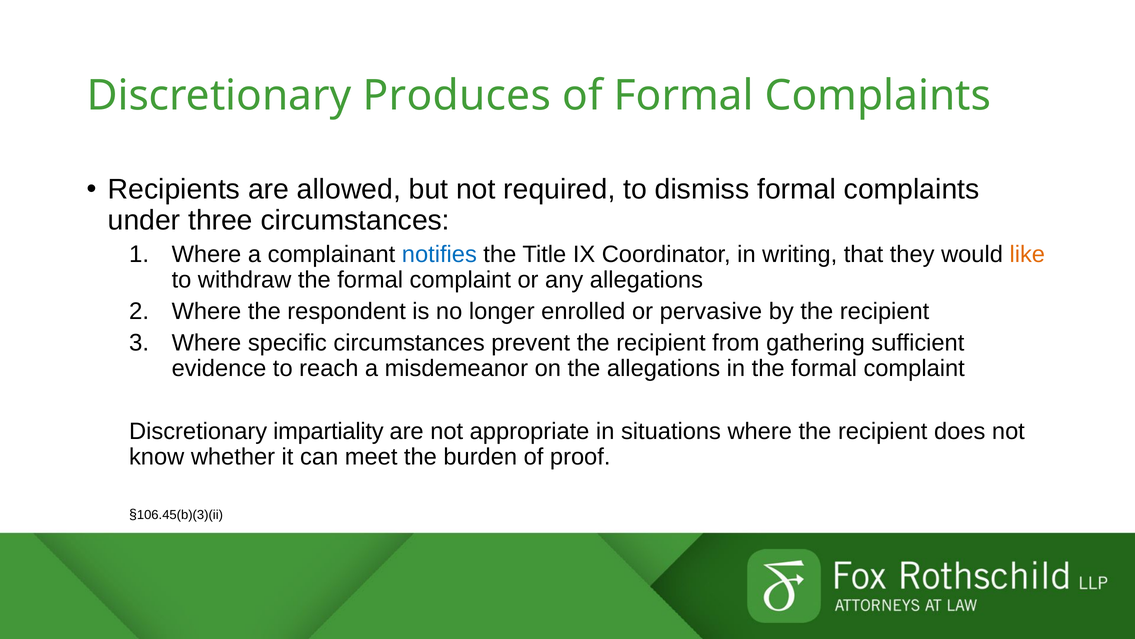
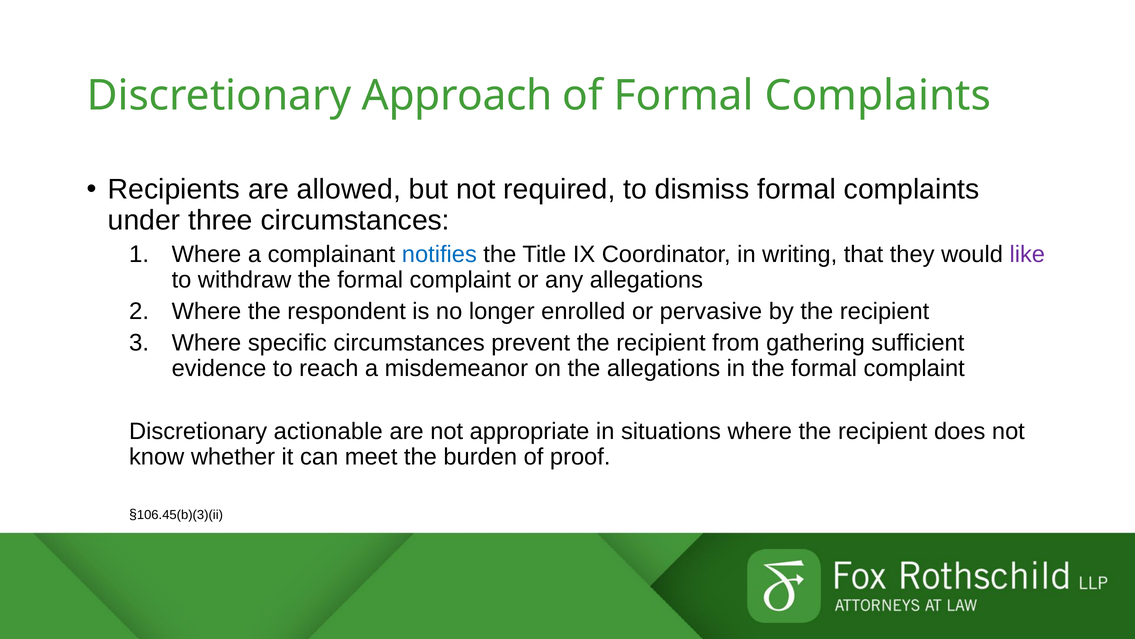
Produces: Produces -> Approach
like colour: orange -> purple
impartiality: impartiality -> actionable
